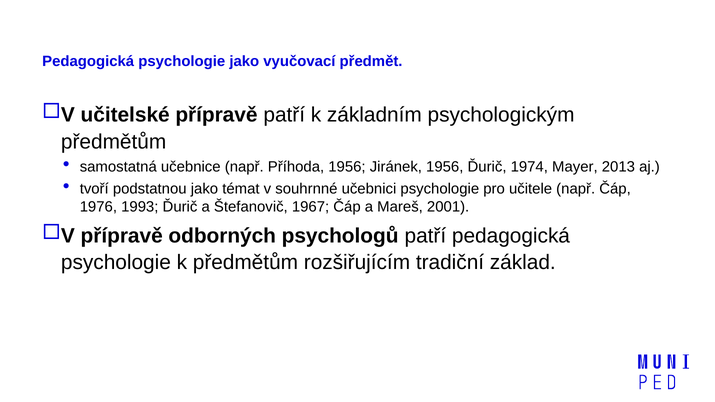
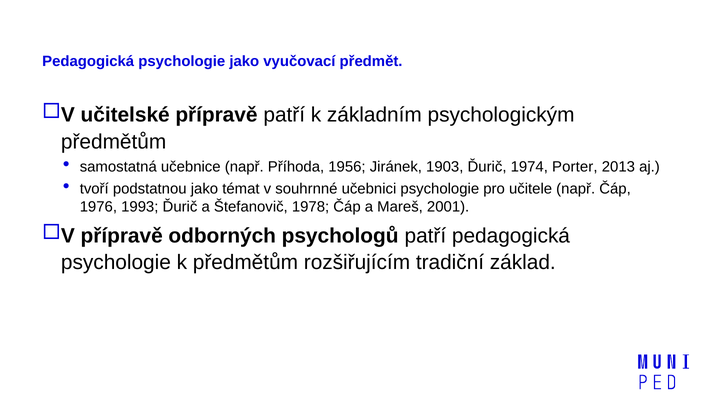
Jiránek 1956: 1956 -> 1903
Mayer: Mayer -> Porter
1967: 1967 -> 1978
